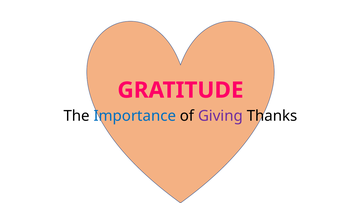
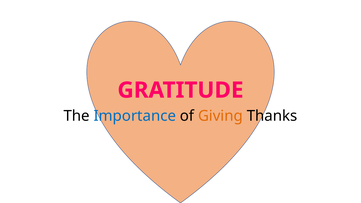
Giving colour: purple -> orange
